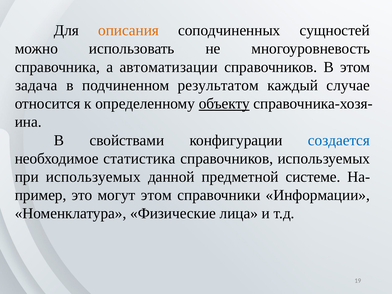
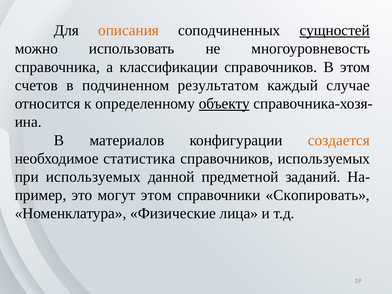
сущностей underline: none -> present
автоматизации: автоматизации -> классификации
задача: задача -> счетов
свойствами: свойствами -> материалов
создается colour: blue -> orange
системе: системе -> заданий
Информации: Информации -> Скопировать
